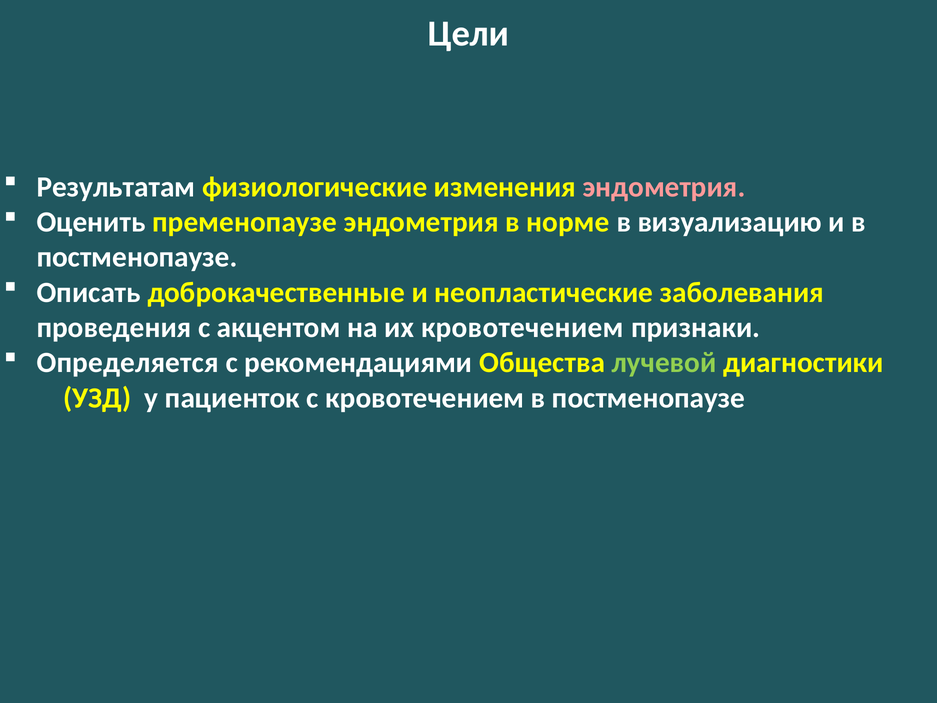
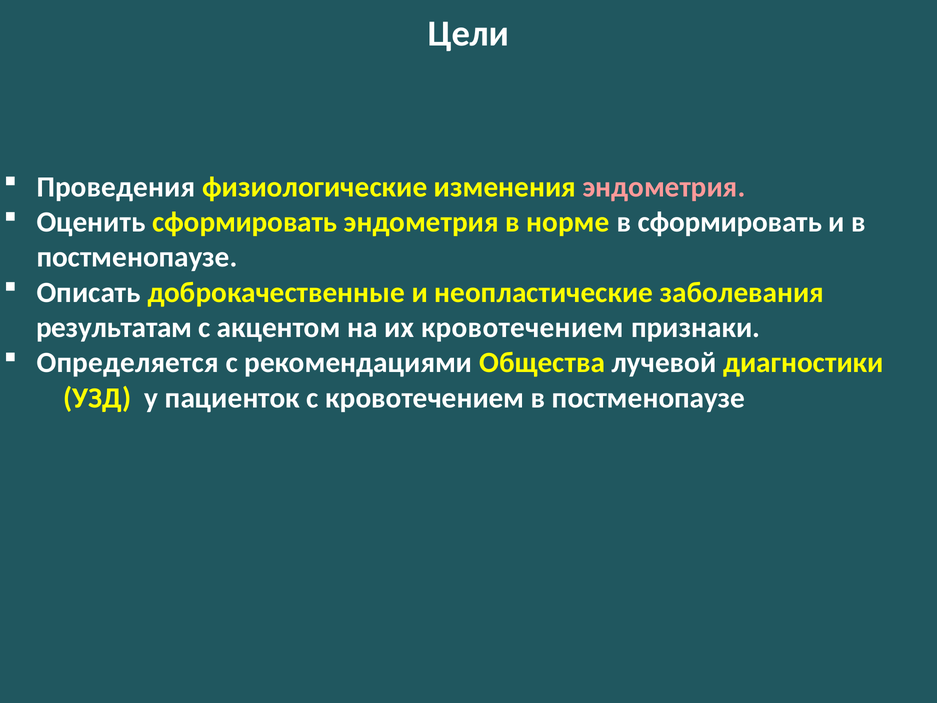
Результатам: Результатам -> Проведения
Оценить пременопаузе: пременопаузе -> сформировать
в визуализацию: визуализацию -> сформировать
проведения: проведения -> результатам
лучевой colour: light green -> white
